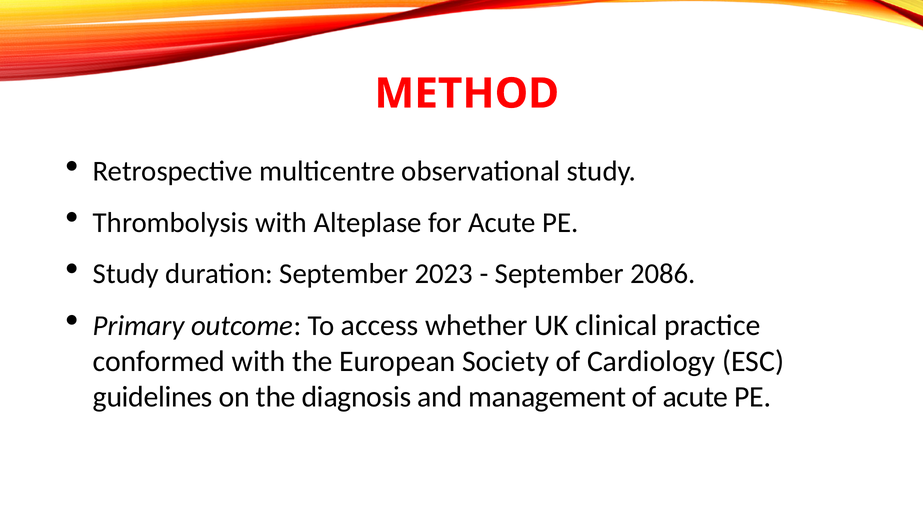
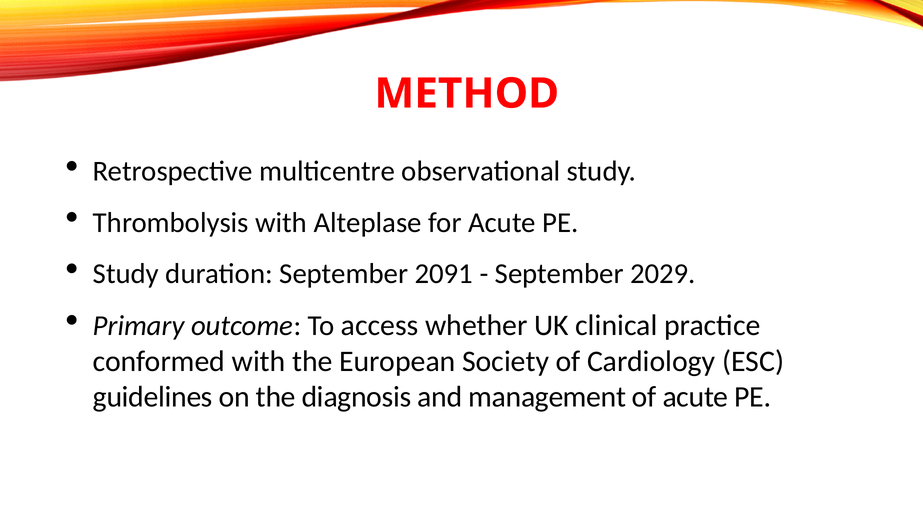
2023: 2023 -> 2091
2086: 2086 -> 2029
